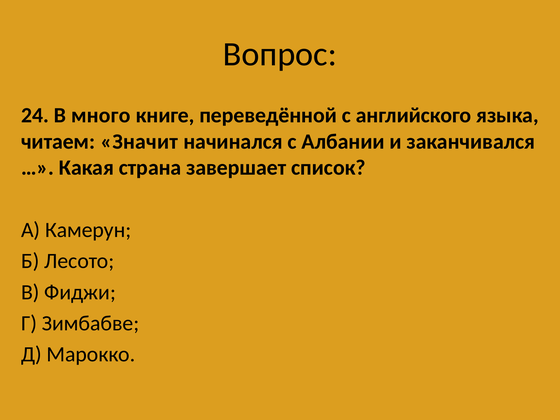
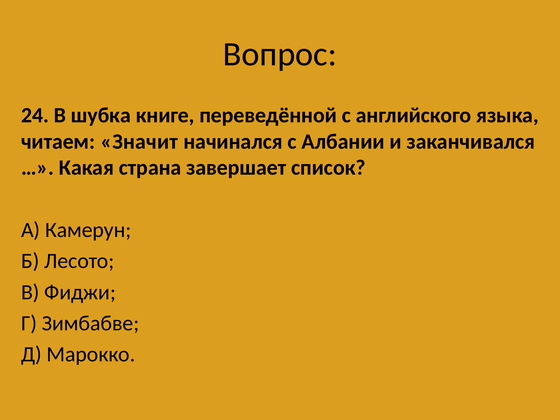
много: много -> шубка
